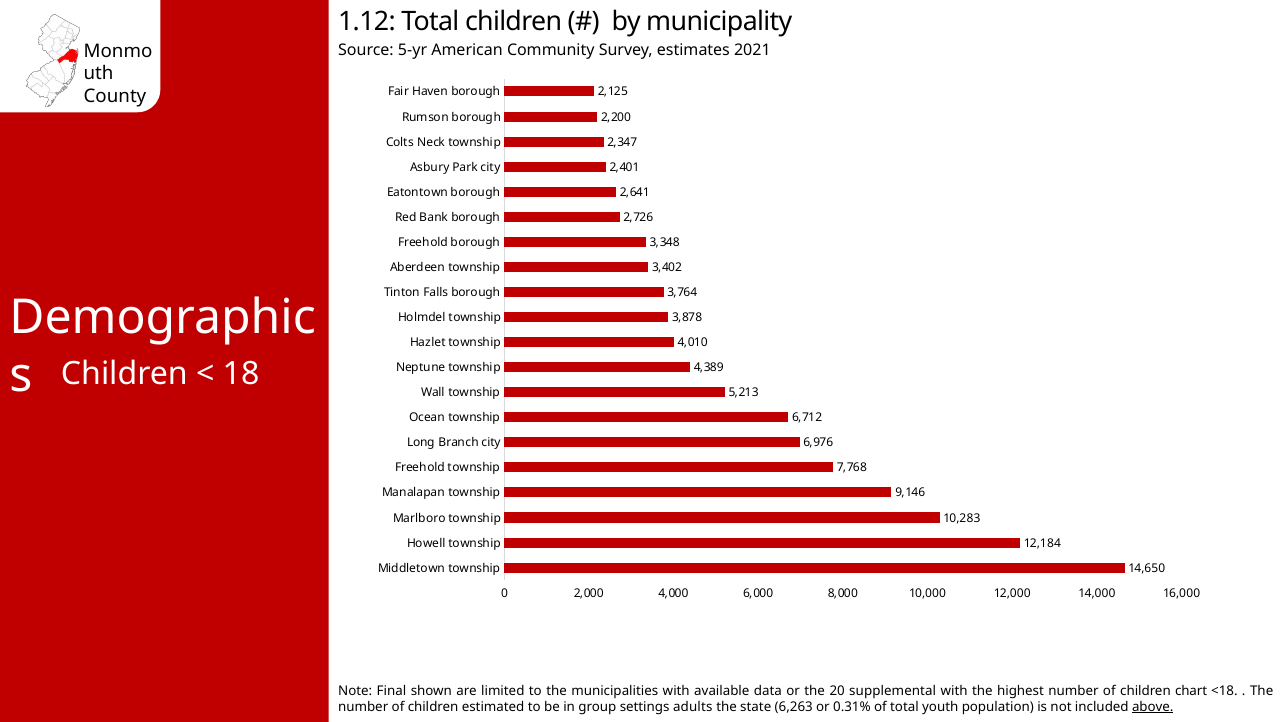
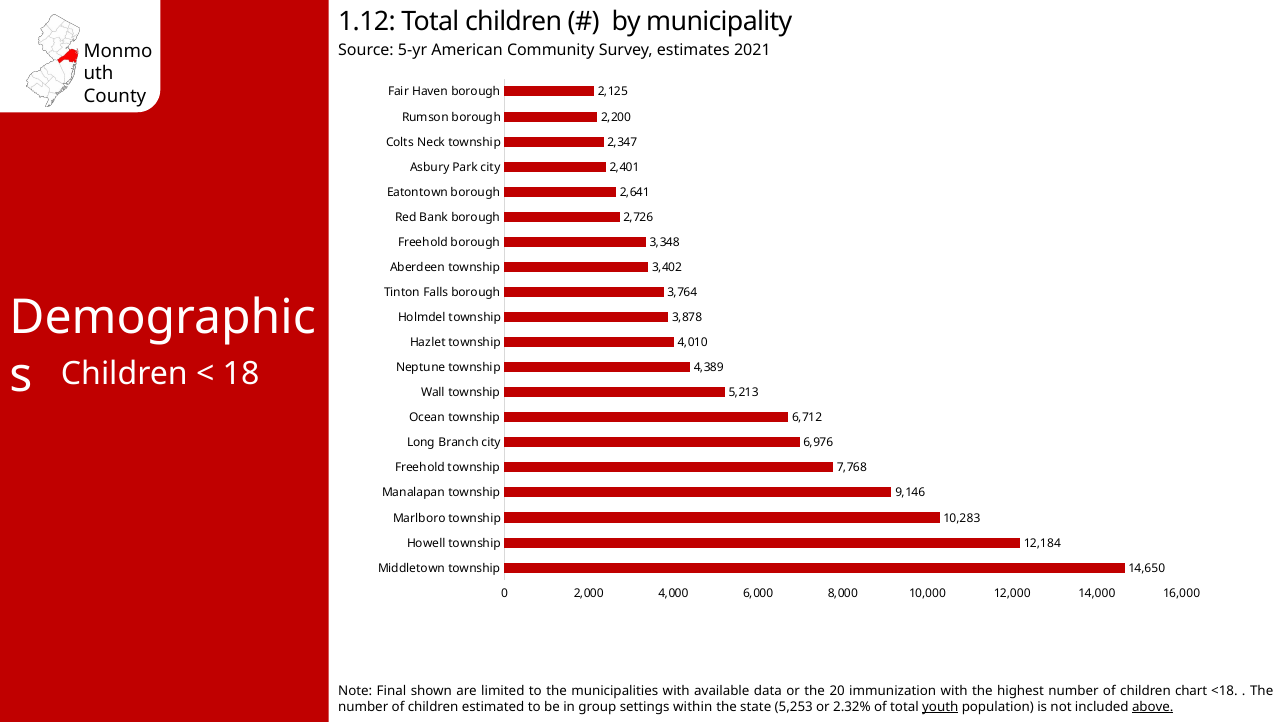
supplemental: supplemental -> immunization
adults: adults -> within
6,263: 6,263 -> 5,253
0.31%: 0.31% -> 2.32%
youth underline: none -> present
